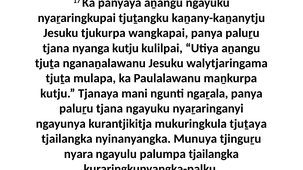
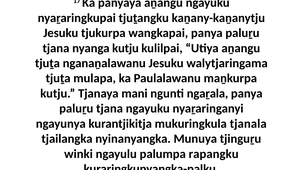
tjuṯaya: tjuṯaya -> tjanala
nyara: nyara -> winki
palumpa tjailangka: tjailangka -> rapangku
